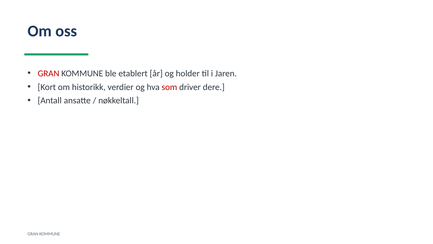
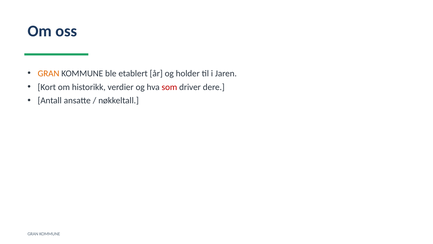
GRAN at (49, 73) colour: red -> orange
